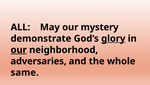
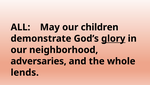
mystery: mystery -> children
our at (19, 50) underline: present -> none
same: same -> lends
